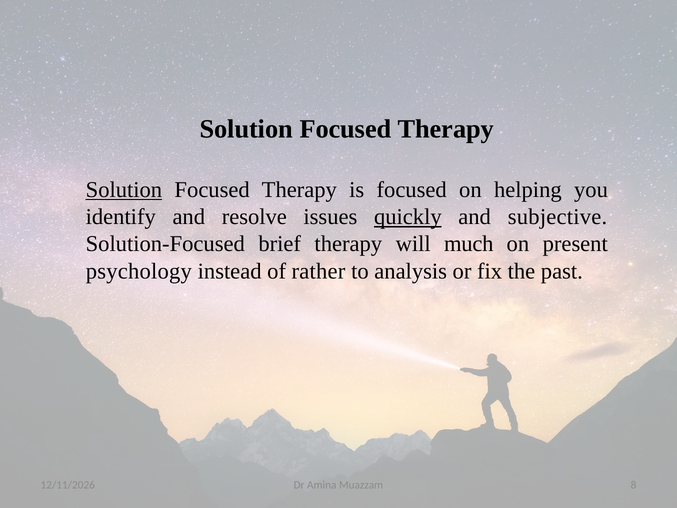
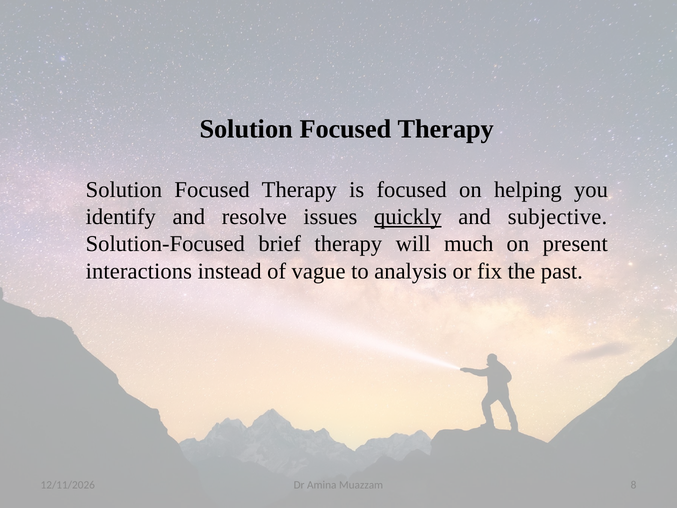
Solution at (124, 190) underline: present -> none
psychology: psychology -> interactions
rather: rather -> vague
